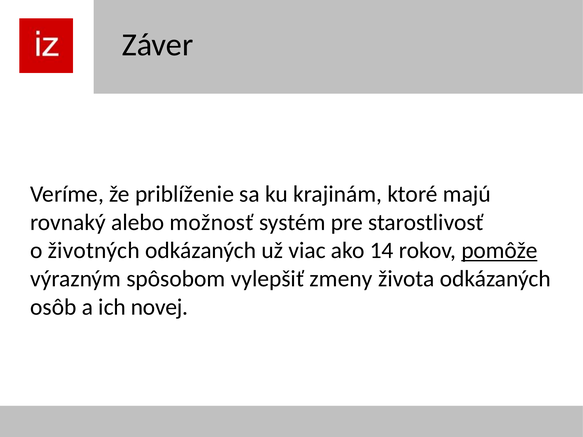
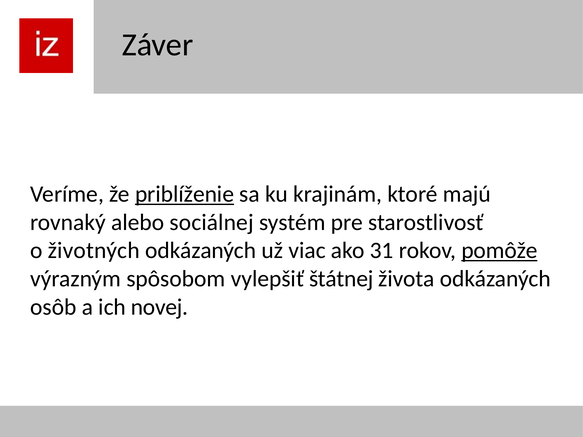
priblíženie underline: none -> present
možnosť: možnosť -> sociálnej
14: 14 -> 31
zmeny: zmeny -> štátnej
